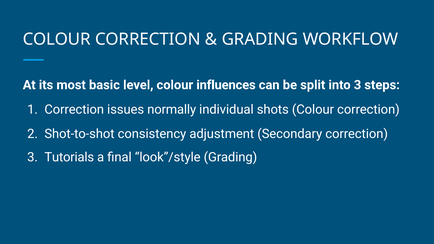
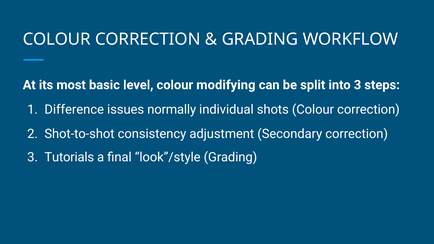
influences: influences -> modifying
Correction at (74, 110): Correction -> Difference
